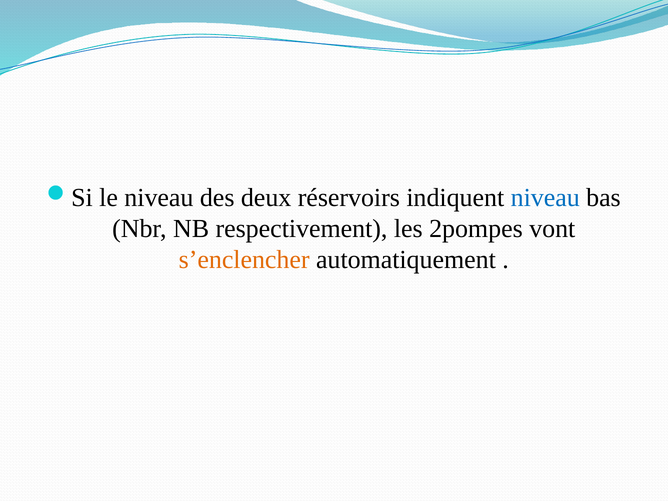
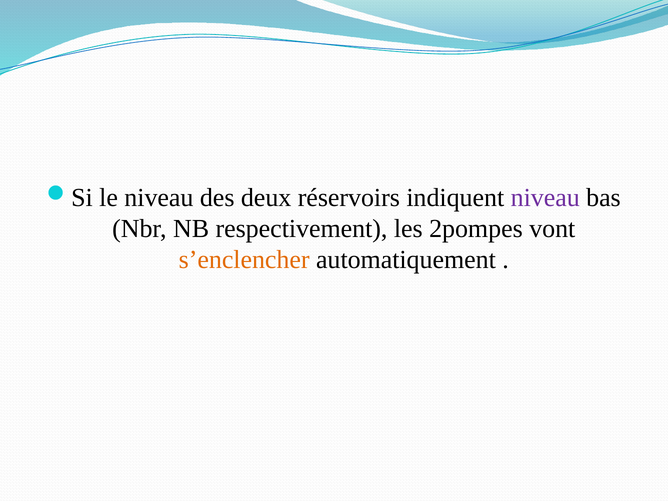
niveau at (545, 197) colour: blue -> purple
